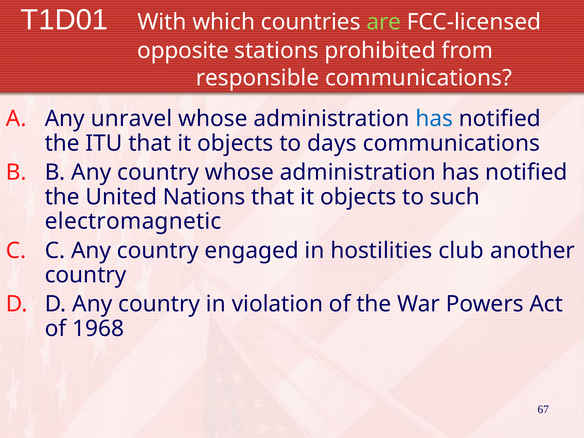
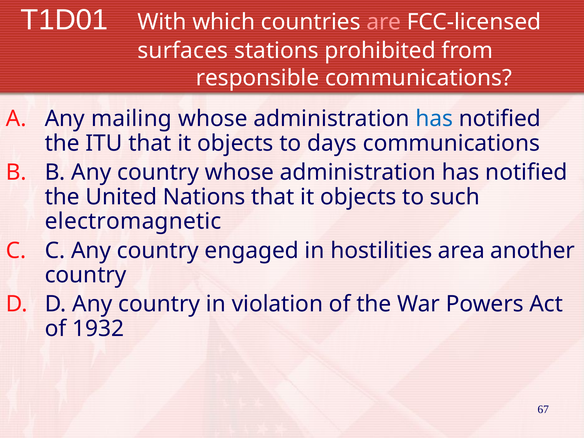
are colour: light green -> pink
opposite: opposite -> surfaces
unravel: unravel -> mailing
club: club -> area
1968: 1968 -> 1932
